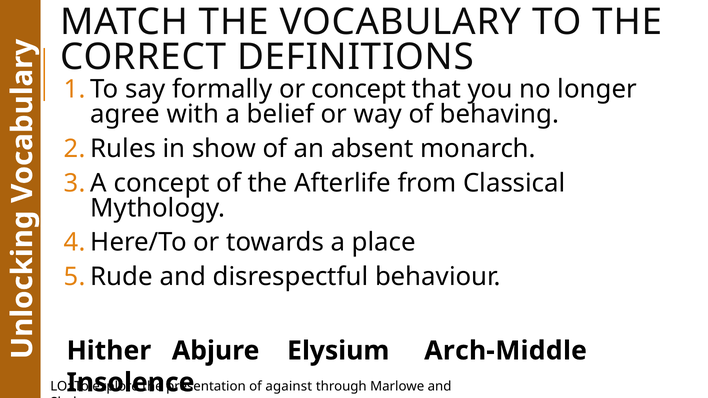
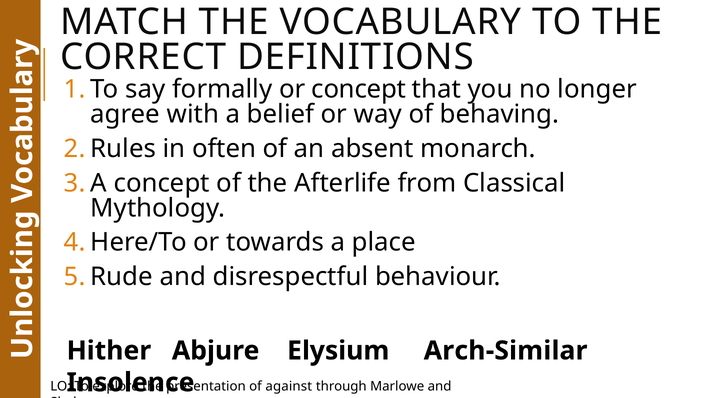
show: show -> often
Arch-Middle: Arch-Middle -> Arch-Similar
